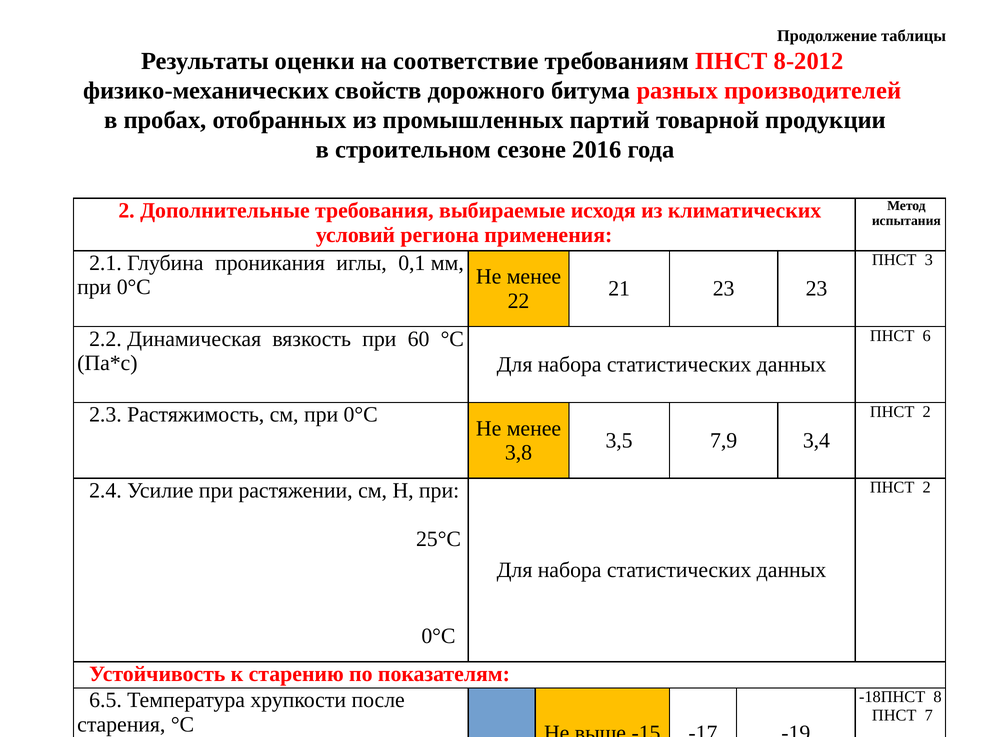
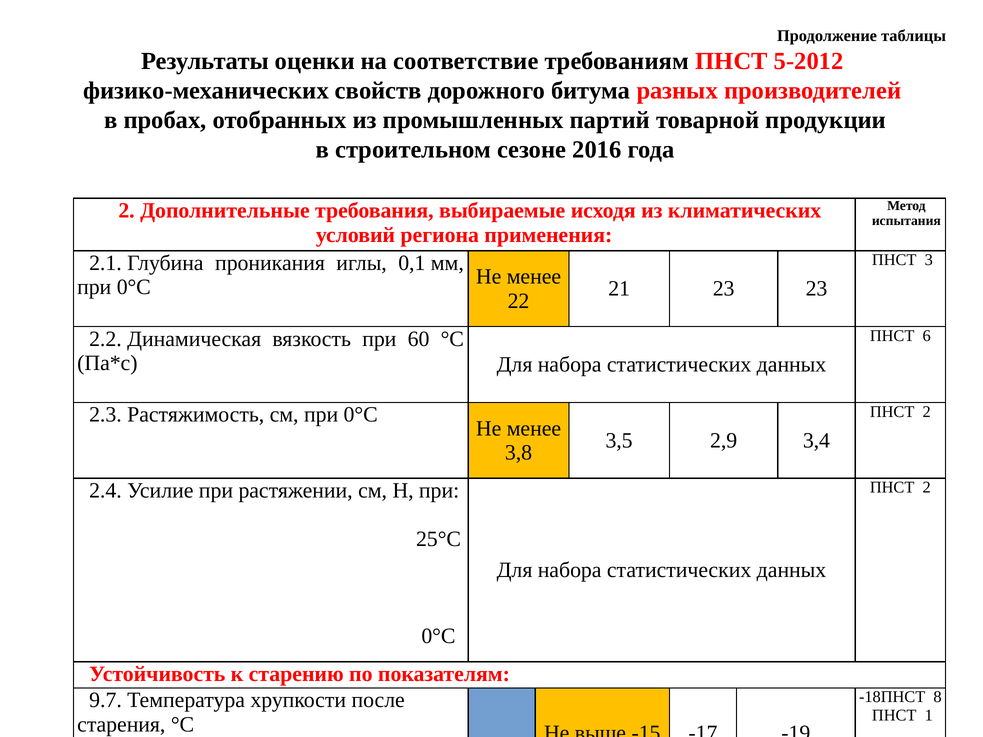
8-2012: 8-2012 -> 5-2012
7,9: 7,9 -> 2,9
6.5: 6.5 -> 9.7
7: 7 -> 1
